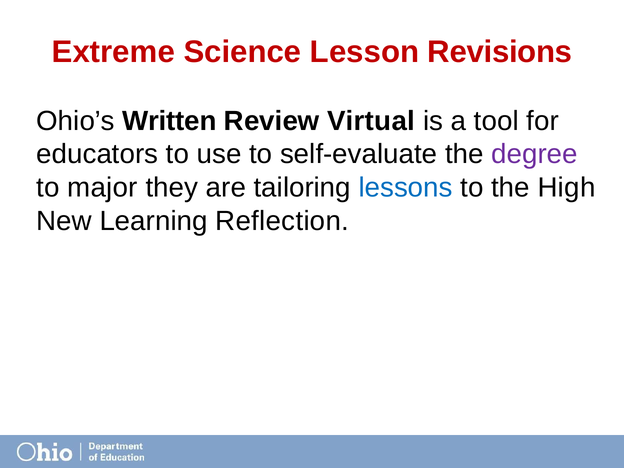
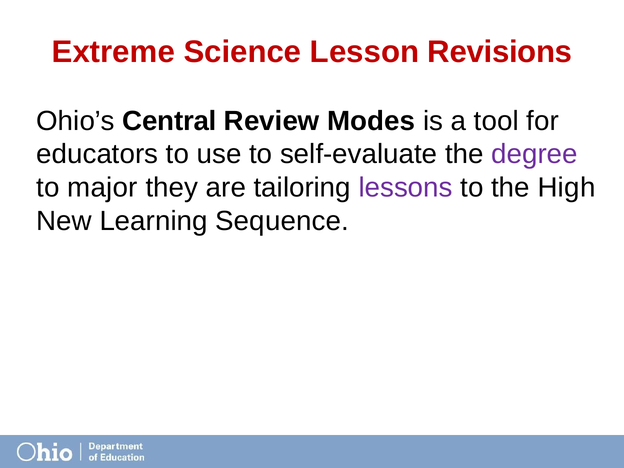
Written: Written -> Central
Virtual: Virtual -> Modes
lessons colour: blue -> purple
Reflection: Reflection -> Sequence
